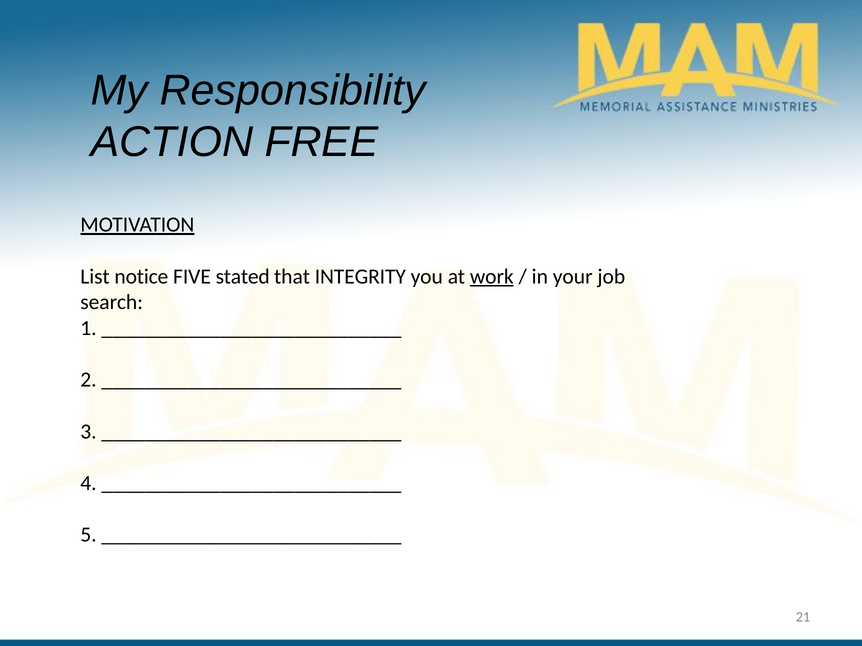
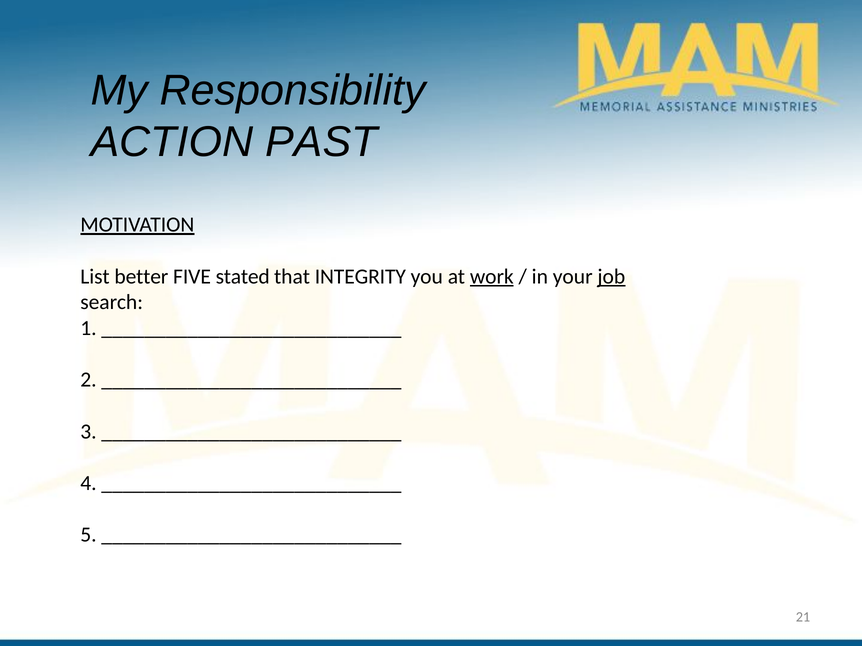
FREE: FREE -> PAST
notice: notice -> better
job underline: none -> present
